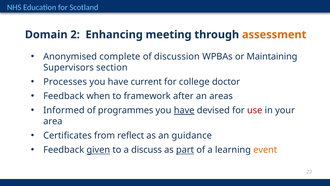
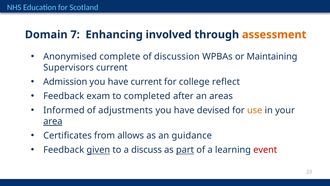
2: 2 -> 7
meeting: meeting -> involved
Supervisors section: section -> current
Processes: Processes -> Admission
doctor: doctor -> reflect
when: when -> exam
framework: framework -> completed
programmes: programmes -> adjustments
have at (184, 110) underline: present -> none
use colour: red -> orange
area underline: none -> present
reflect: reflect -> allows
event colour: orange -> red
